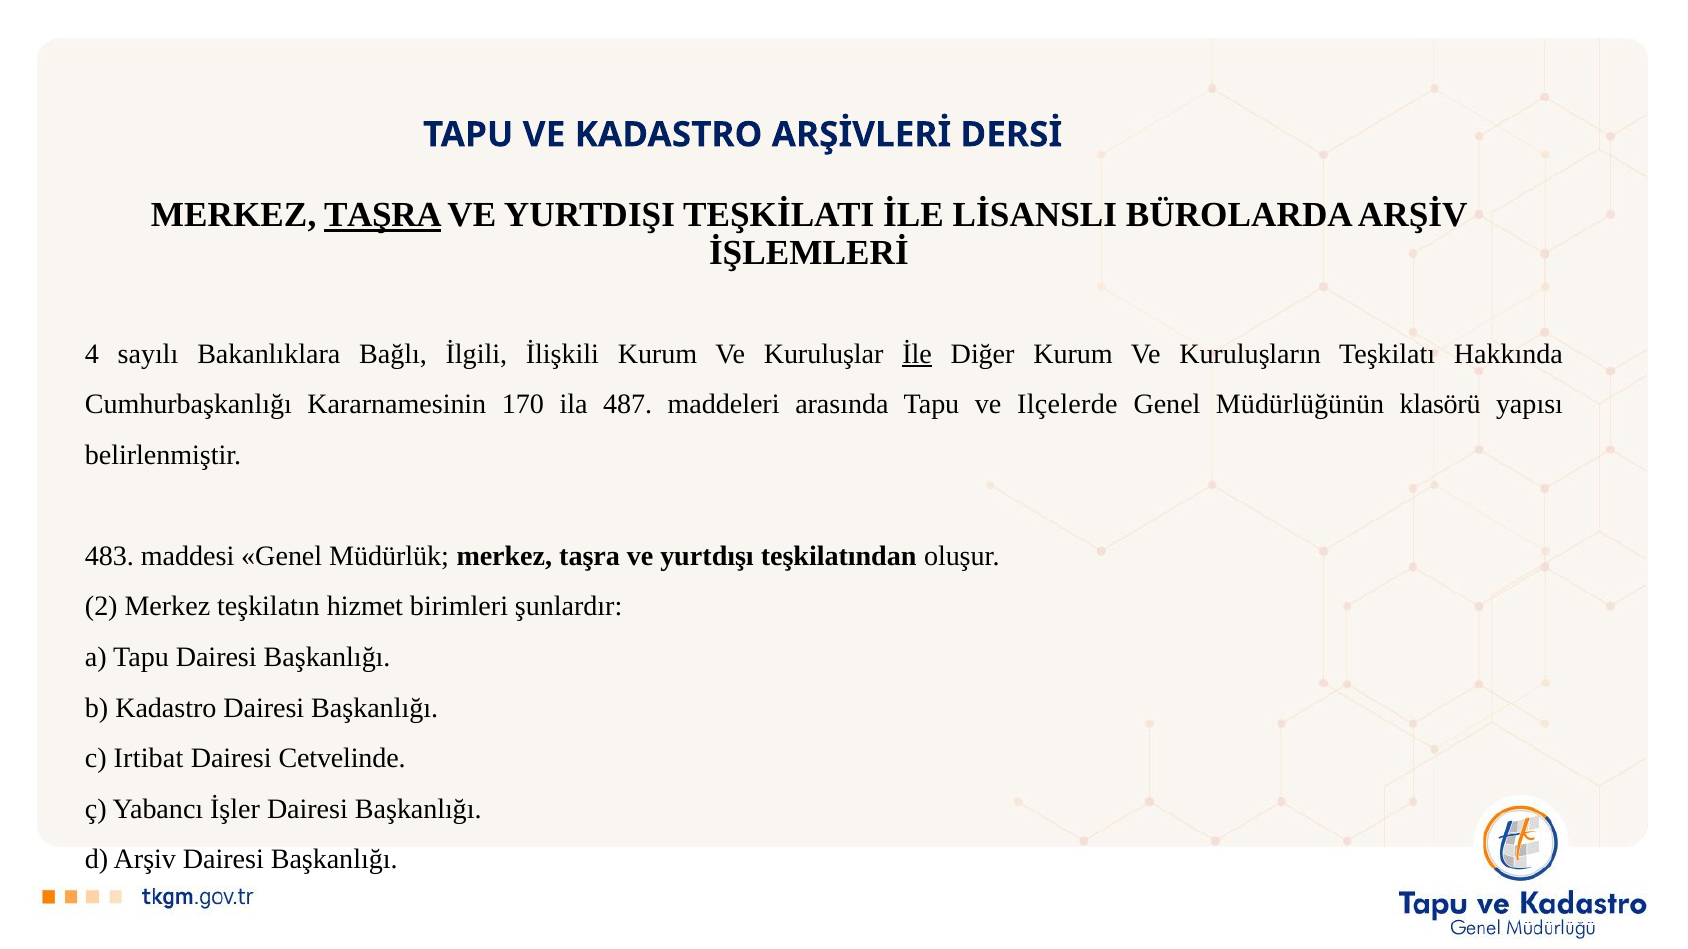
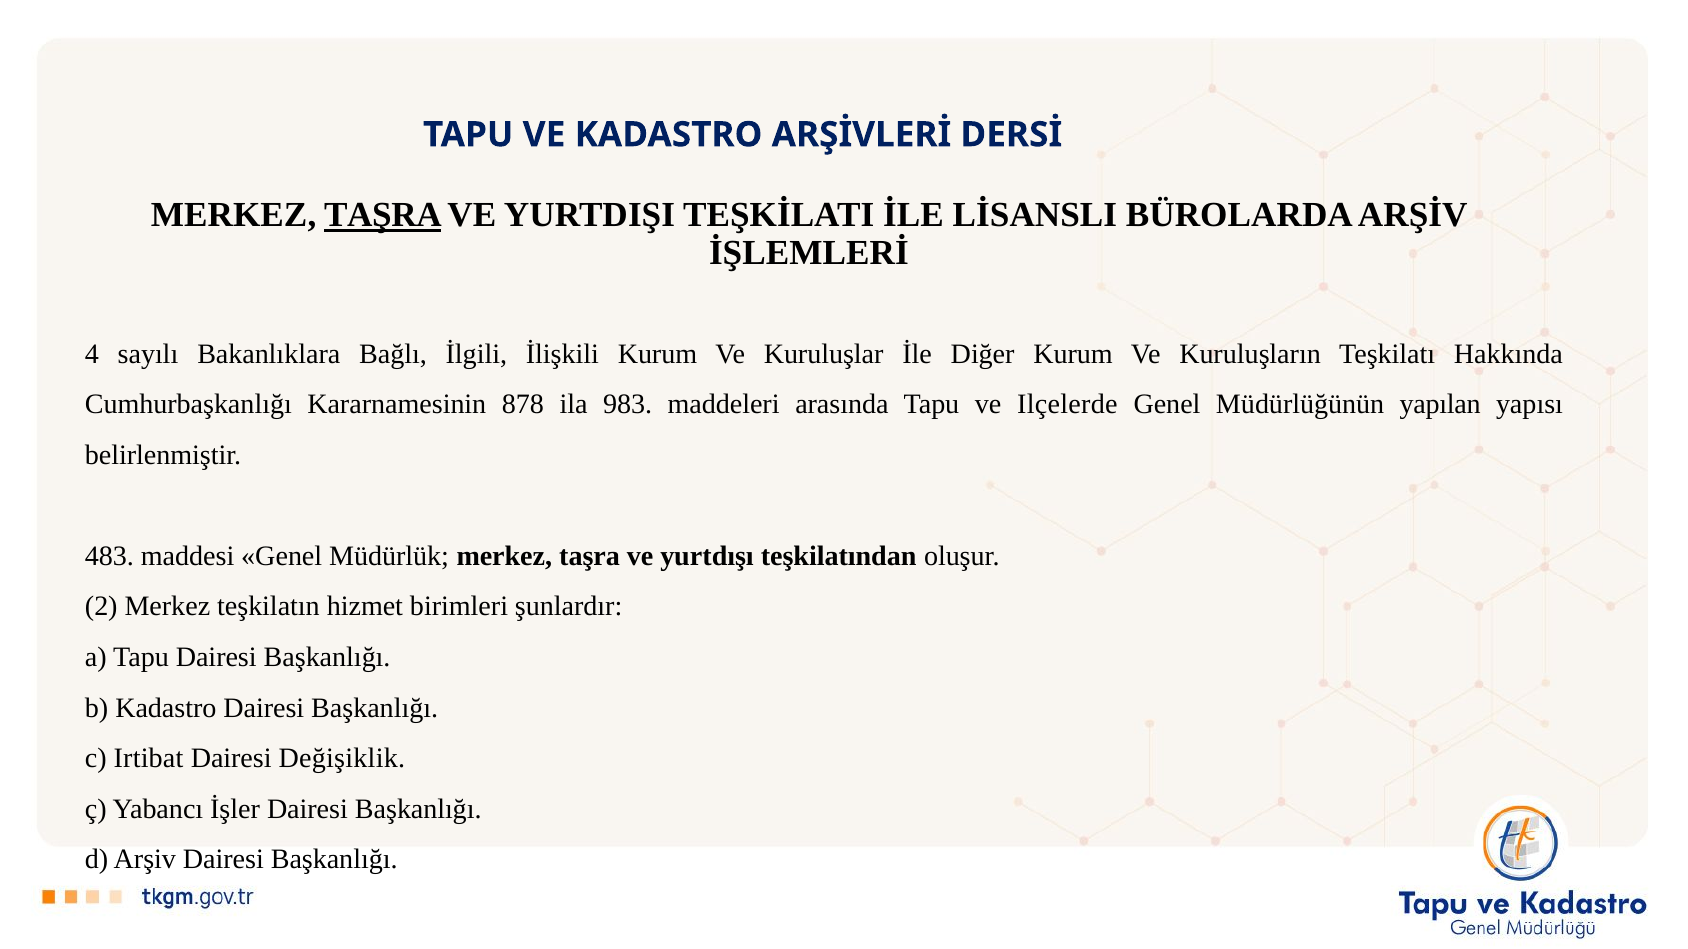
İle at (917, 354) underline: present -> none
170: 170 -> 878
487: 487 -> 983
klasörü: klasörü -> yapılan
Cetvelinde: Cetvelinde -> Değişiklik
